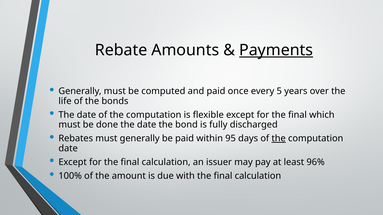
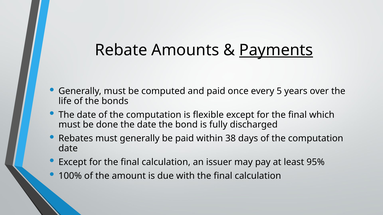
95: 95 -> 38
the at (279, 139) underline: present -> none
96%: 96% -> 95%
